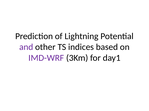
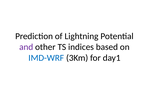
IMD-WRF colour: purple -> blue
